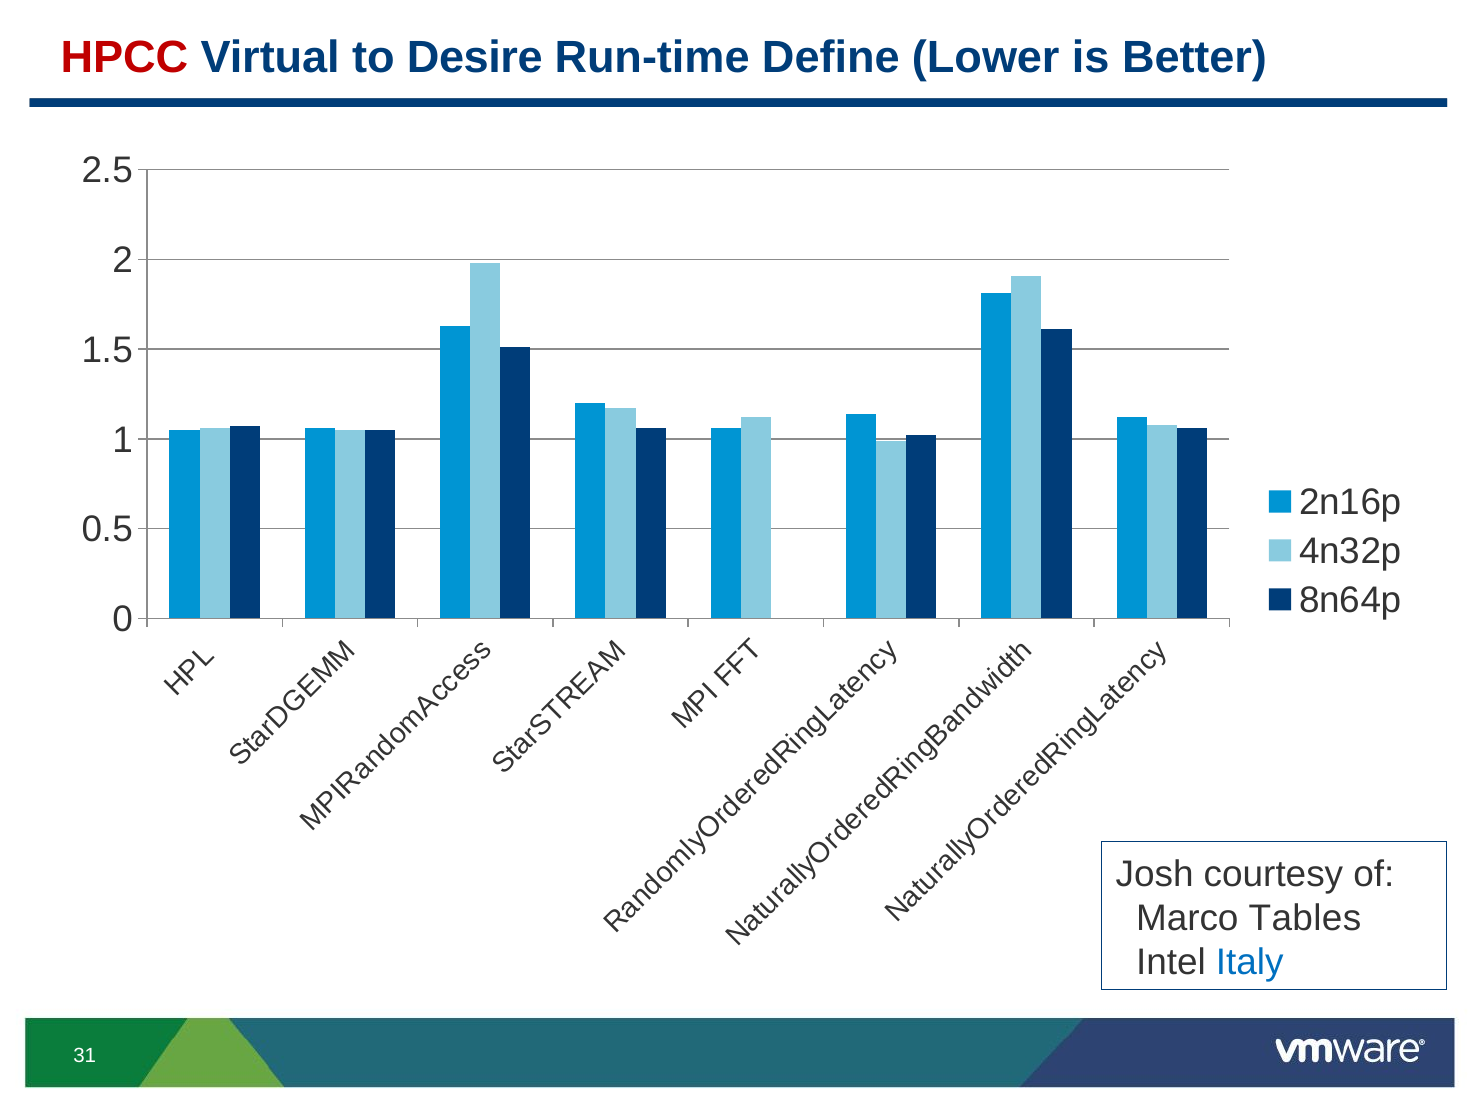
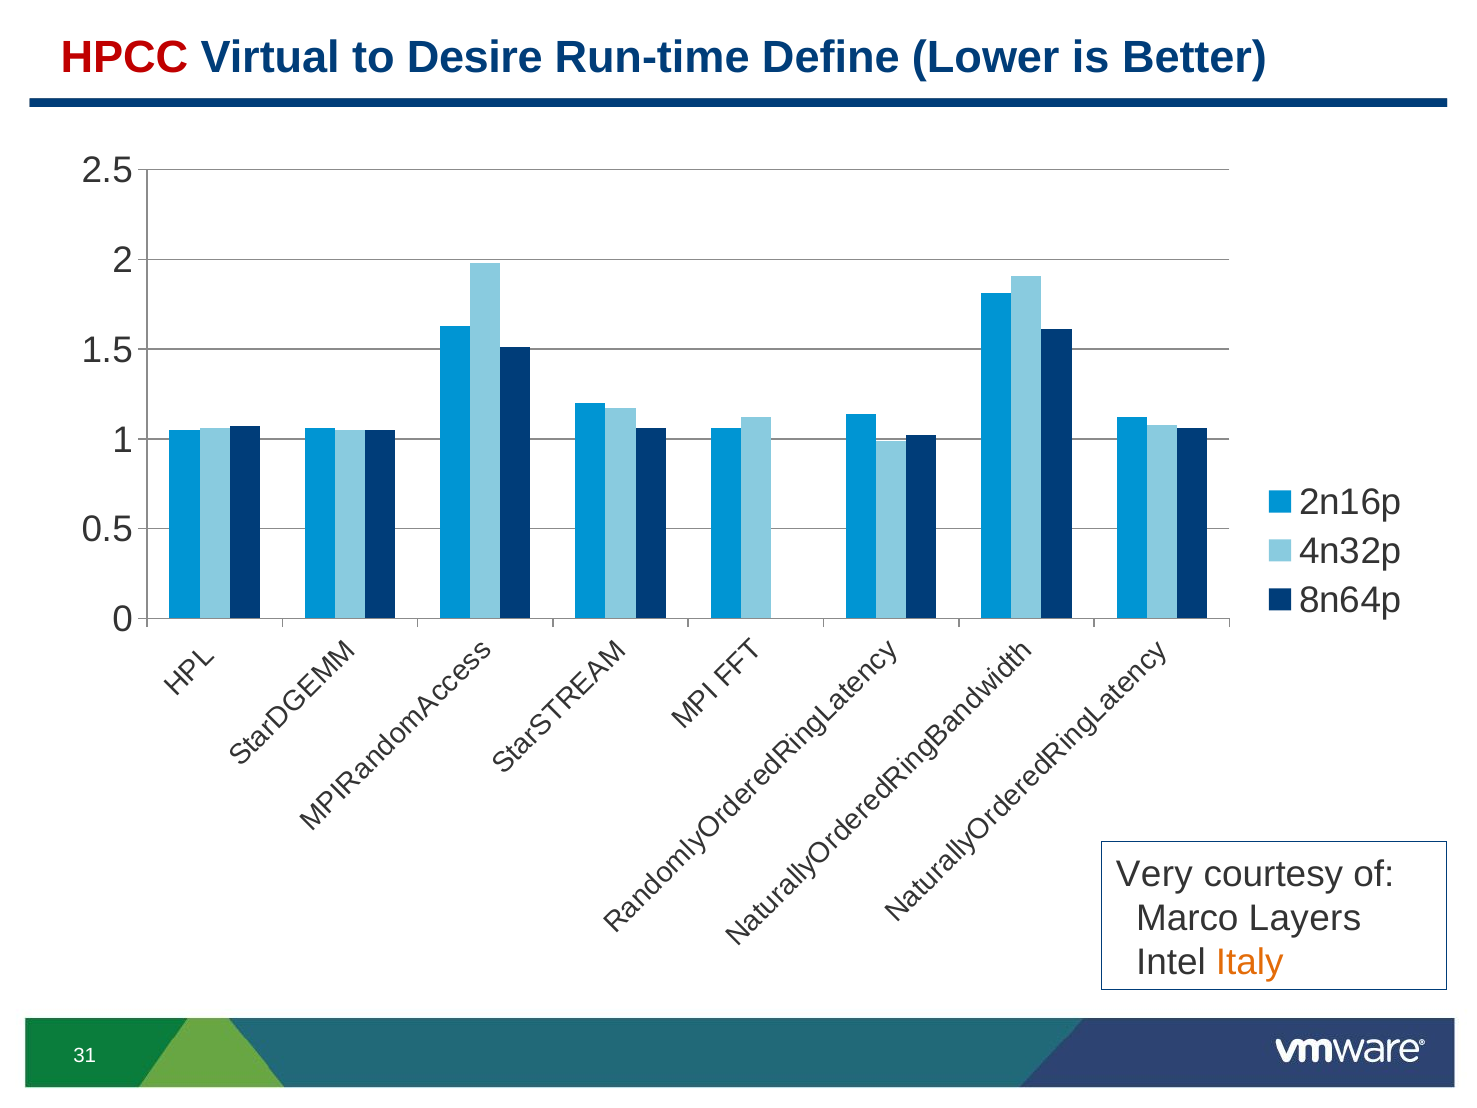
Josh: Josh -> Very
Tables: Tables -> Layers
Italy colour: blue -> orange
